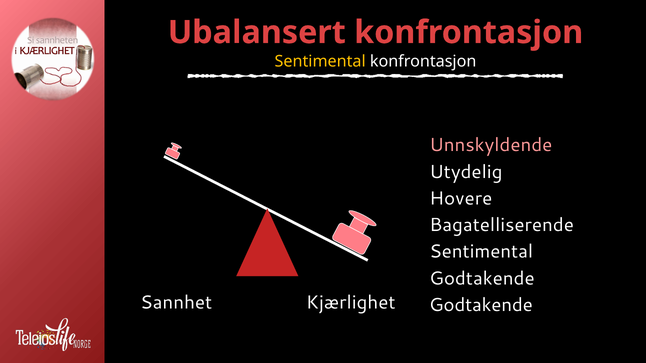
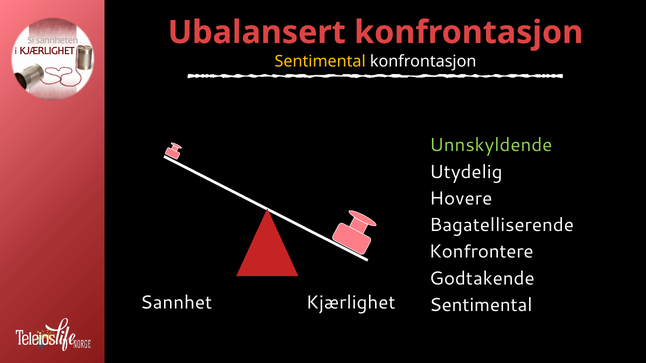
Unnskyldende colour: pink -> light green
Sentimental at (481, 252): Sentimental -> Konfrontere
Godtakende at (481, 305): Godtakende -> Sentimental
